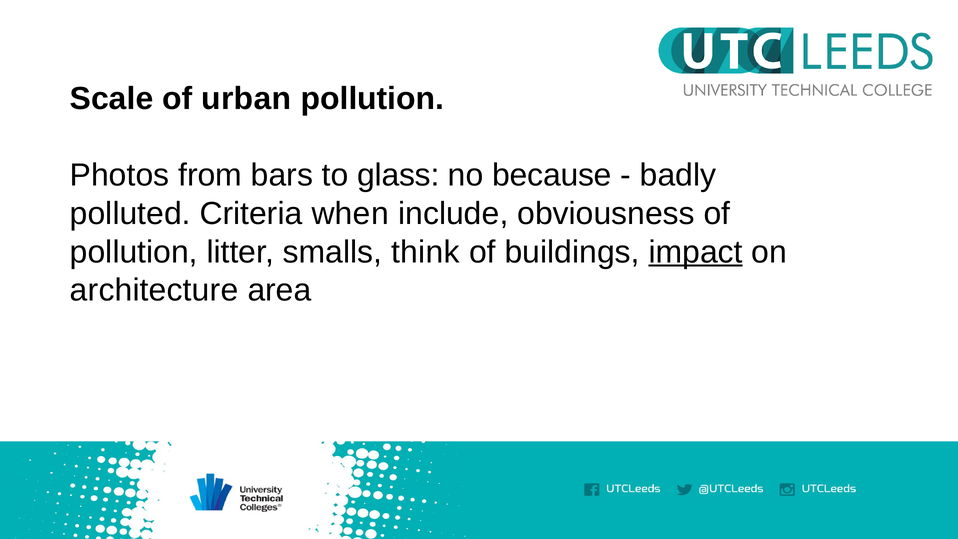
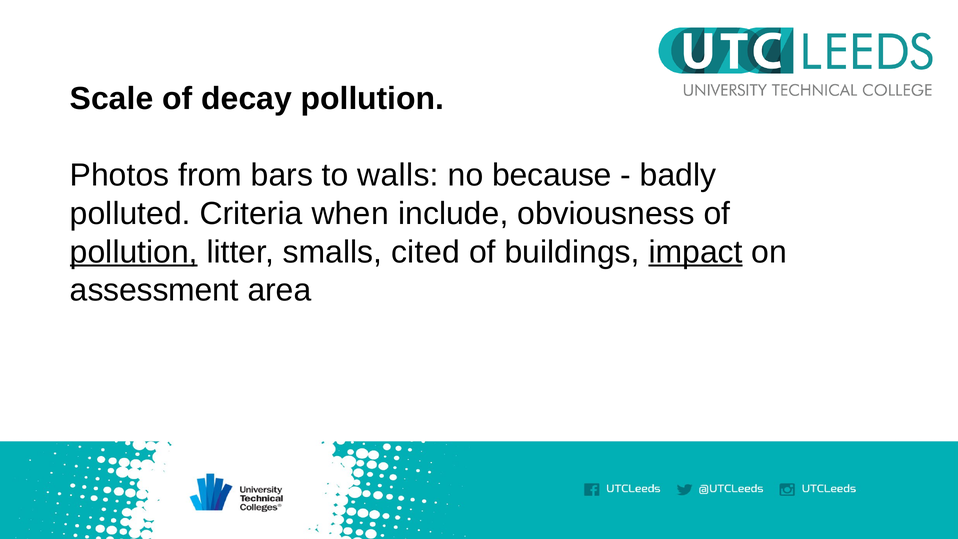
urban: urban -> decay
glass: glass -> walls
pollution at (134, 252) underline: none -> present
think: think -> cited
architecture: architecture -> assessment
